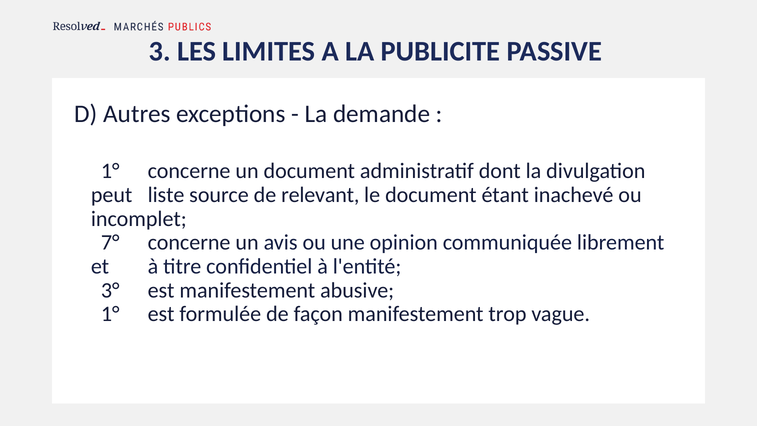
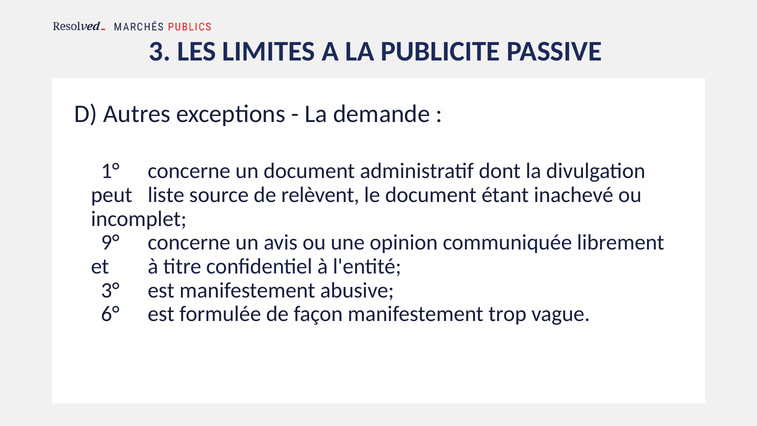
relevant: relevant -> relèvent
7°: 7° -> 9°
1° at (110, 314): 1° -> 6°
